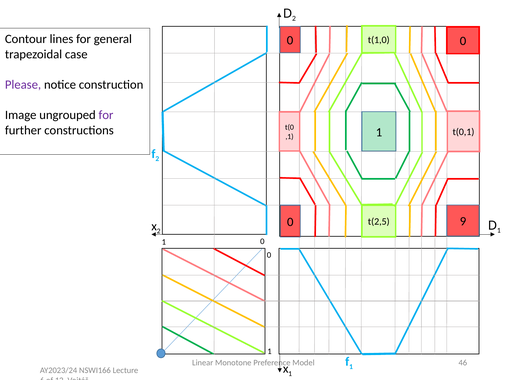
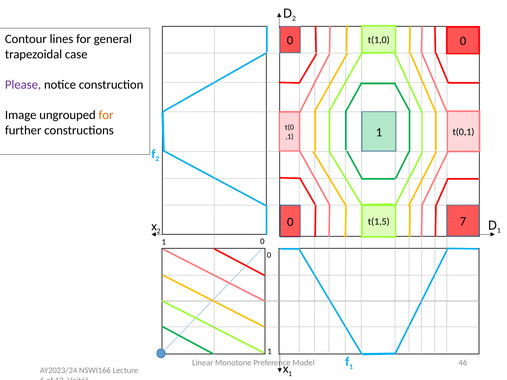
for at (106, 115) colour: purple -> orange
9: 9 -> 7
t(2,5: t(2,5 -> t(1,5
